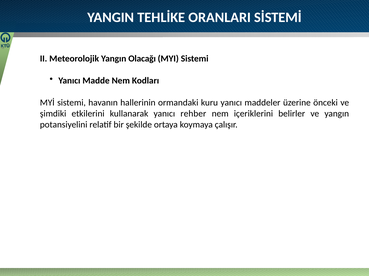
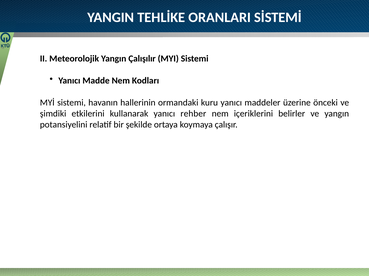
Olacağı: Olacağı -> Çalışılır
